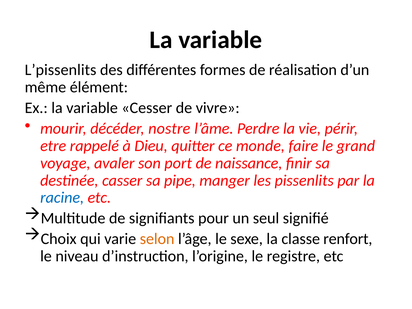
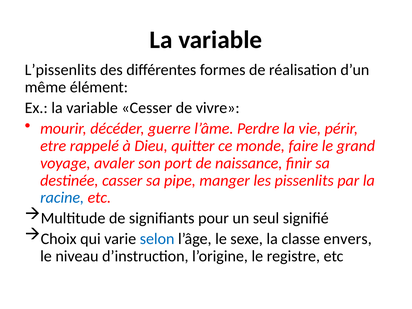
nostre: nostre -> guerre
selon colour: orange -> blue
renfort: renfort -> envers
